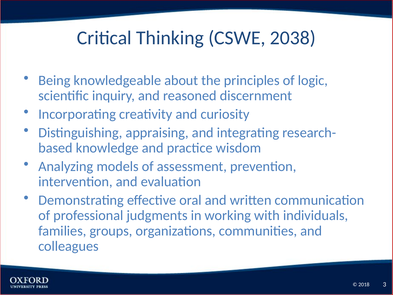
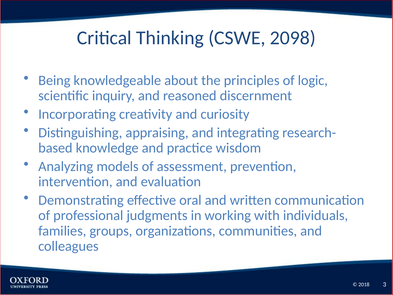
2038: 2038 -> 2098
